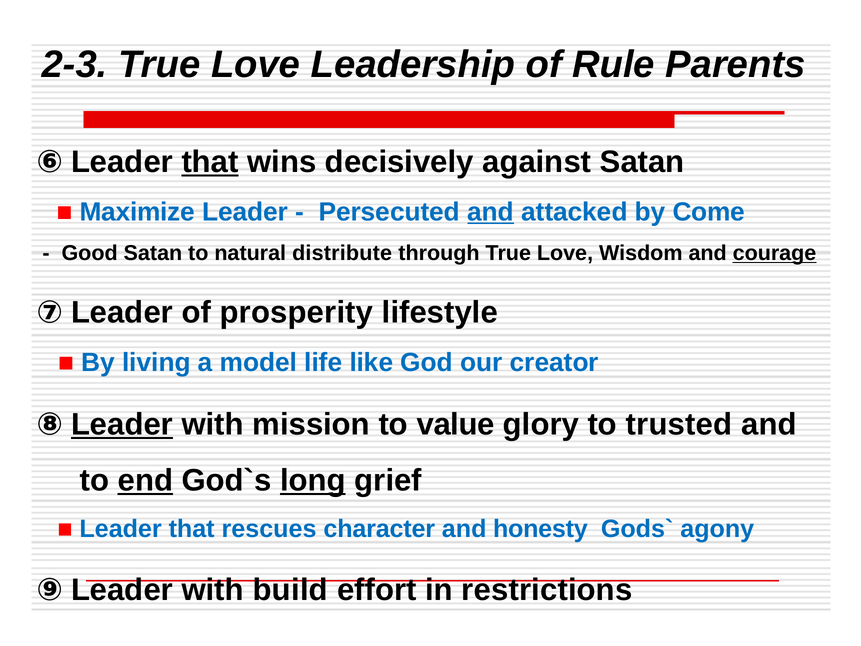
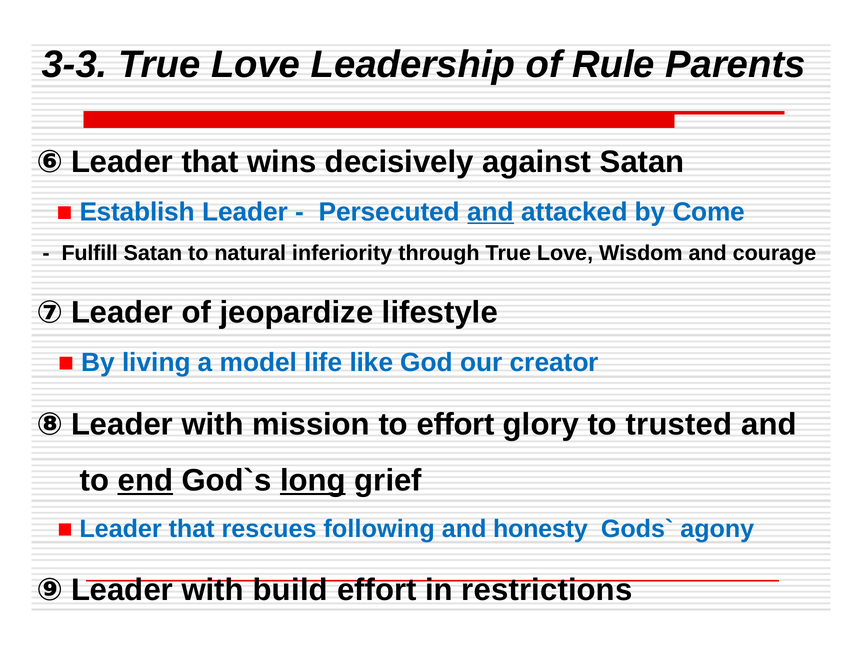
2-3: 2-3 -> 3-3
that at (210, 162) underline: present -> none
Maximize: Maximize -> Establish
Good: Good -> Fulfill
distribute: distribute -> inferiority
courage underline: present -> none
prosperity: prosperity -> jeopardize
Leader at (122, 424) underline: present -> none
to value: value -> effort
character: character -> following
